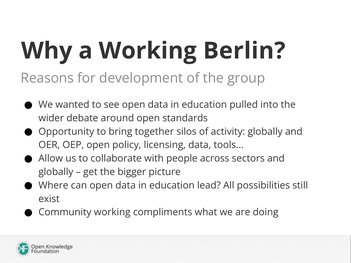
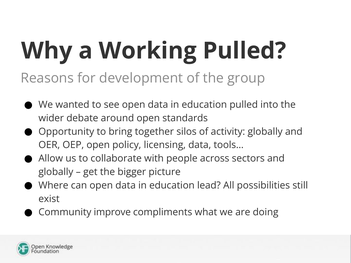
Working Berlin: Berlin -> Pulled
Community working: working -> improve
